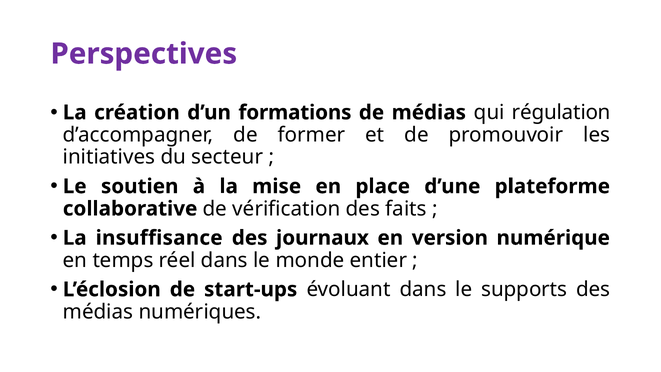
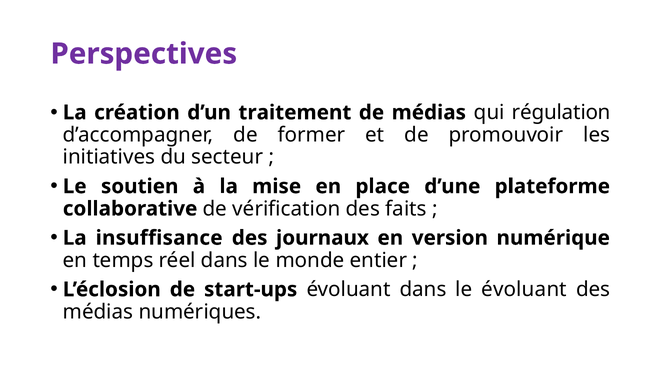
formations: formations -> traitement
le supports: supports -> évoluant
